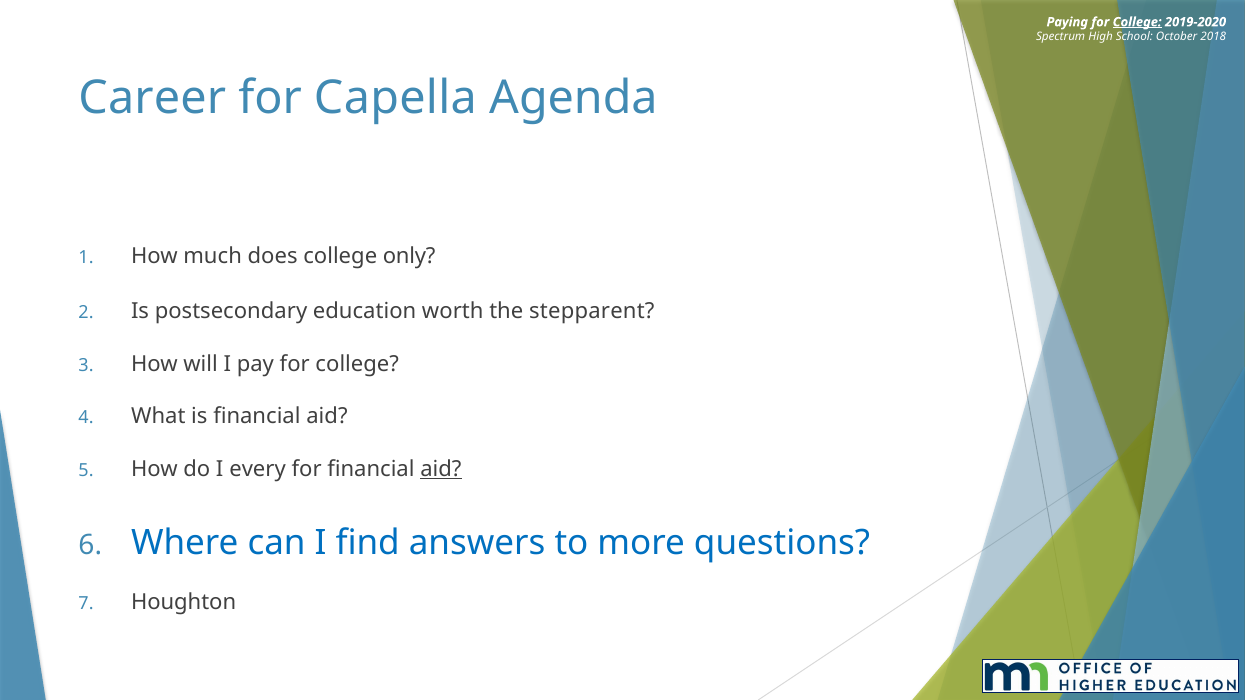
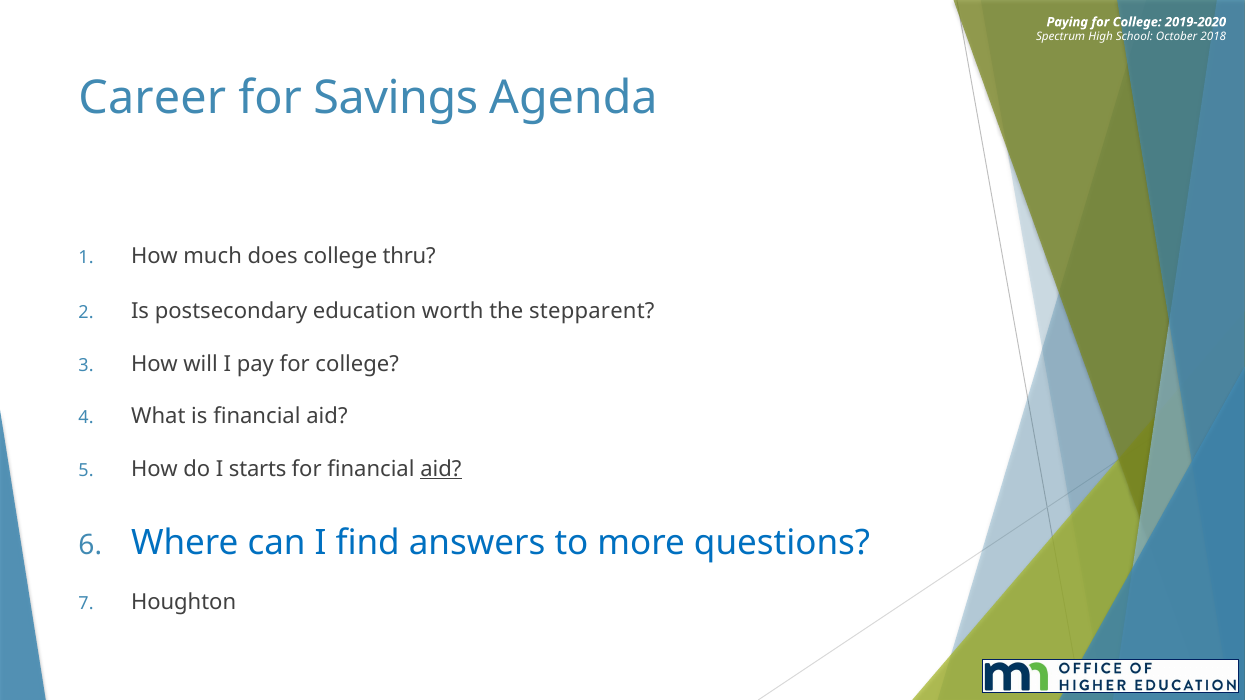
College at (1137, 22) underline: present -> none
Capella: Capella -> Savings
only: only -> thru
every: every -> starts
